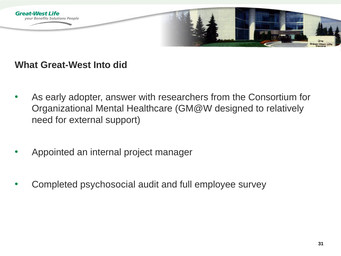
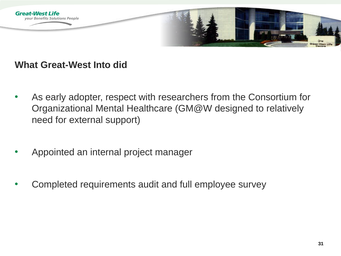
answer: answer -> respect
psychosocial: psychosocial -> requirements
